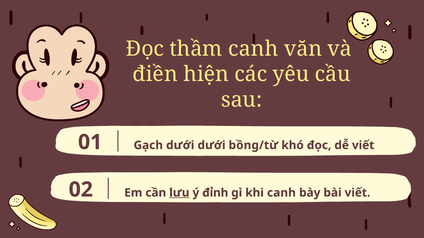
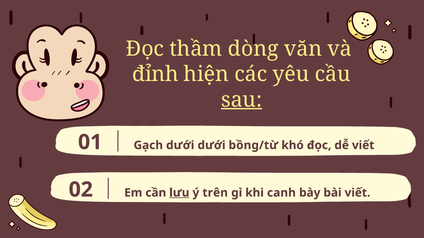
thầm canh: canh -> dòng
điền: điền -> đỉnh
sau underline: none -> present
đỉnh: đỉnh -> trên
